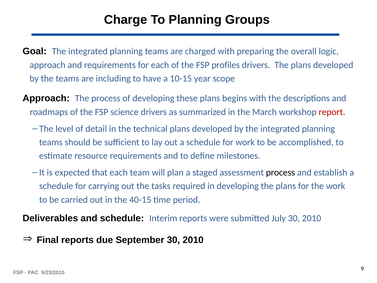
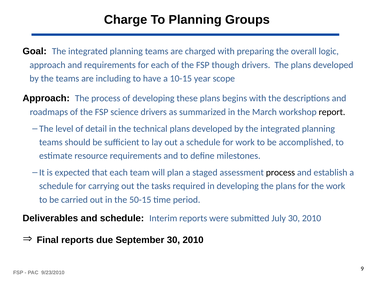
profiles: profiles -> though
report colour: red -> black
40-15: 40-15 -> 50-15
